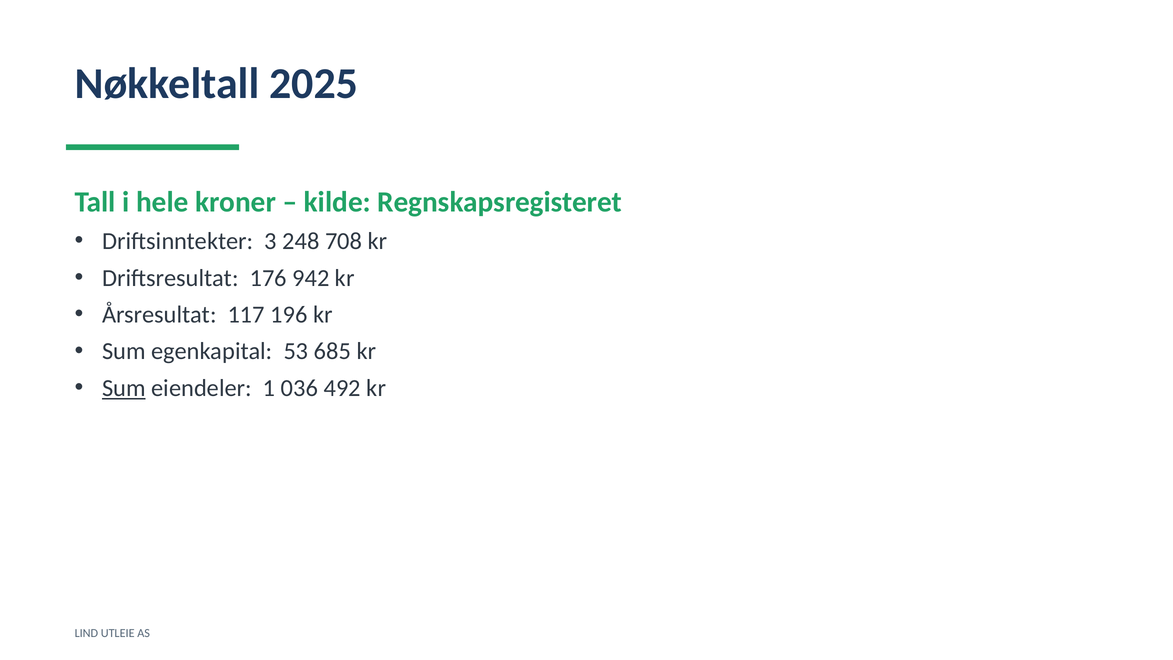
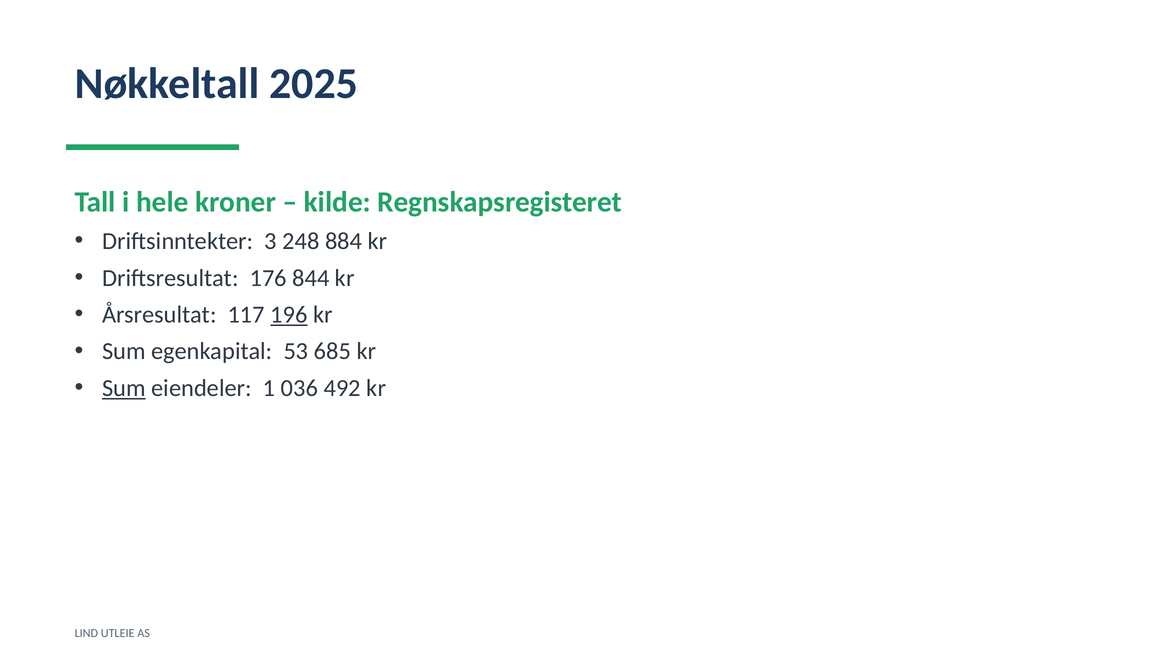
708: 708 -> 884
942: 942 -> 844
196 underline: none -> present
